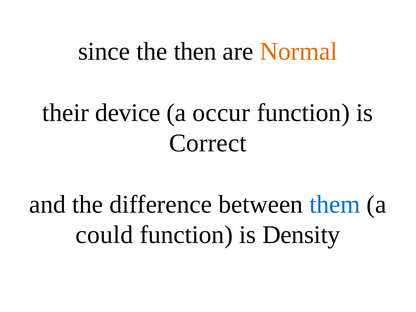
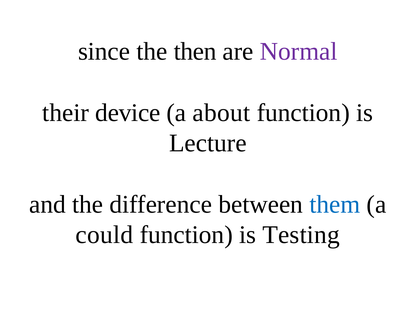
Normal colour: orange -> purple
occur: occur -> about
Correct: Correct -> Lecture
Density: Density -> Testing
